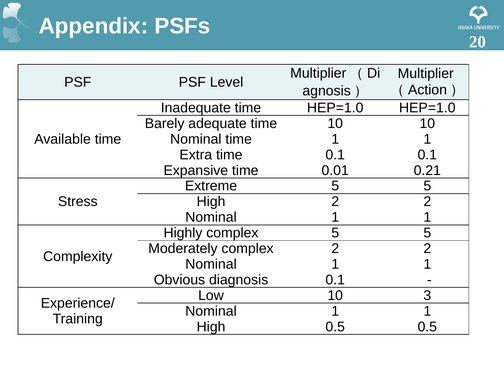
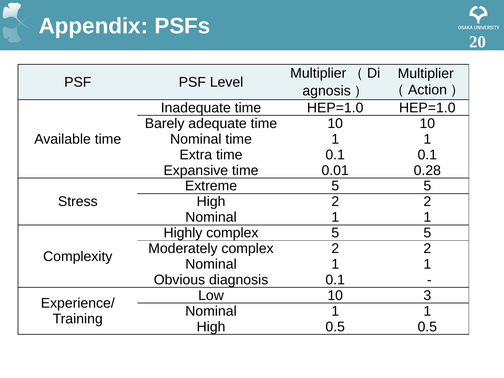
0.21: 0.21 -> 0.28
